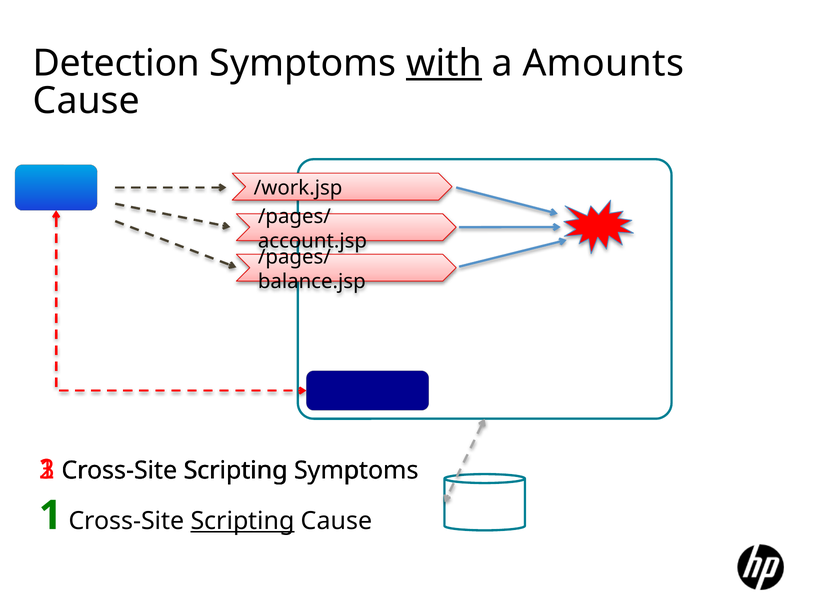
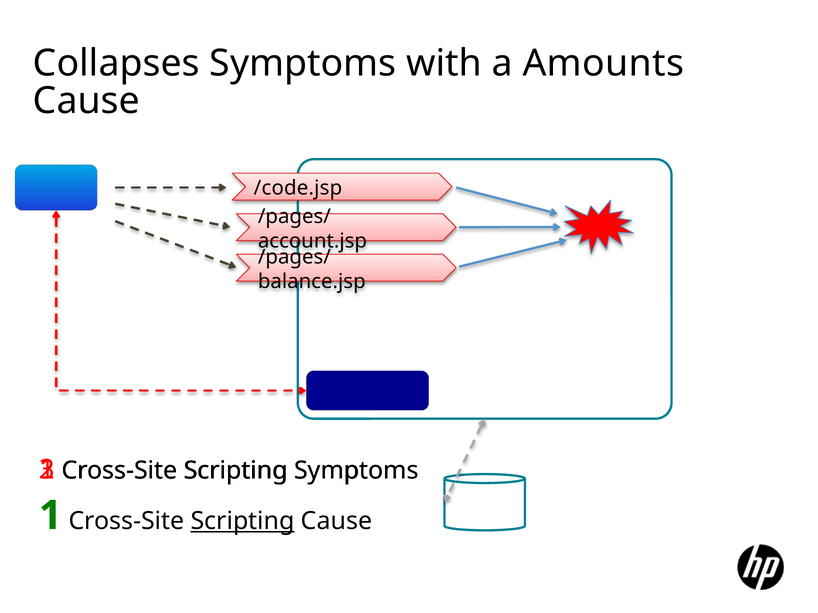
Detection: Detection -> Collapses
with underline: present -> none
/work.jsp: /work.jsp -> /code.jsp
